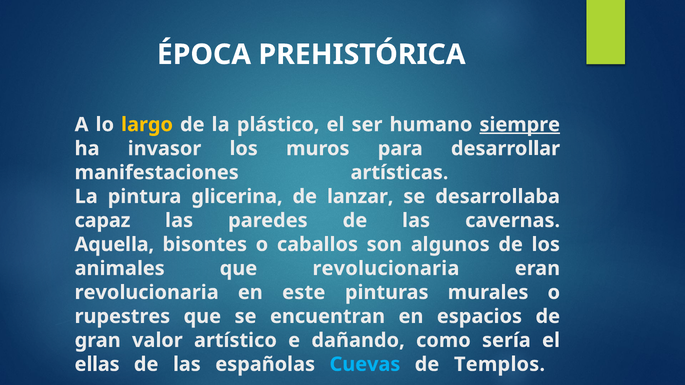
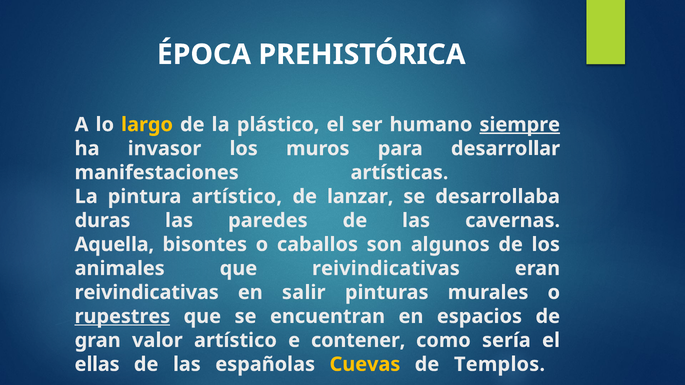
pintura glicerina: glicerina -> artístico
capaz: capaz -> duras
que revolucionaria: revolucionaria -> reivindicativas
revolucionaria at (147, 293): revolucionaria -> reivindicativas
este: este -> salir
rupestres underline: none -> present
dañando: dañando -> contener
Cuevas colour: light blue -> yellow
